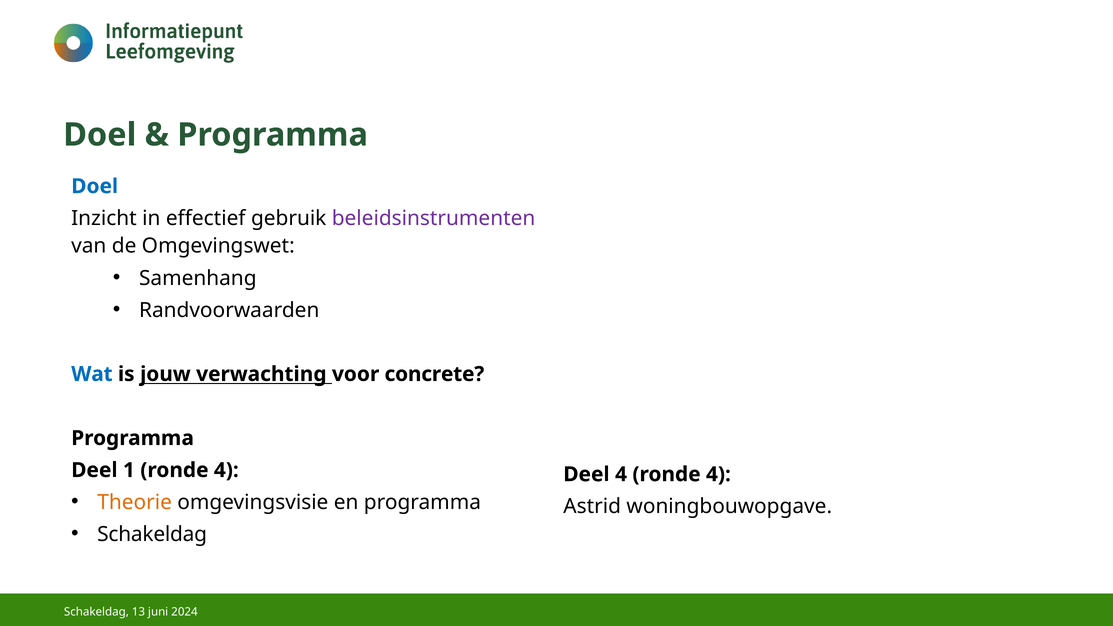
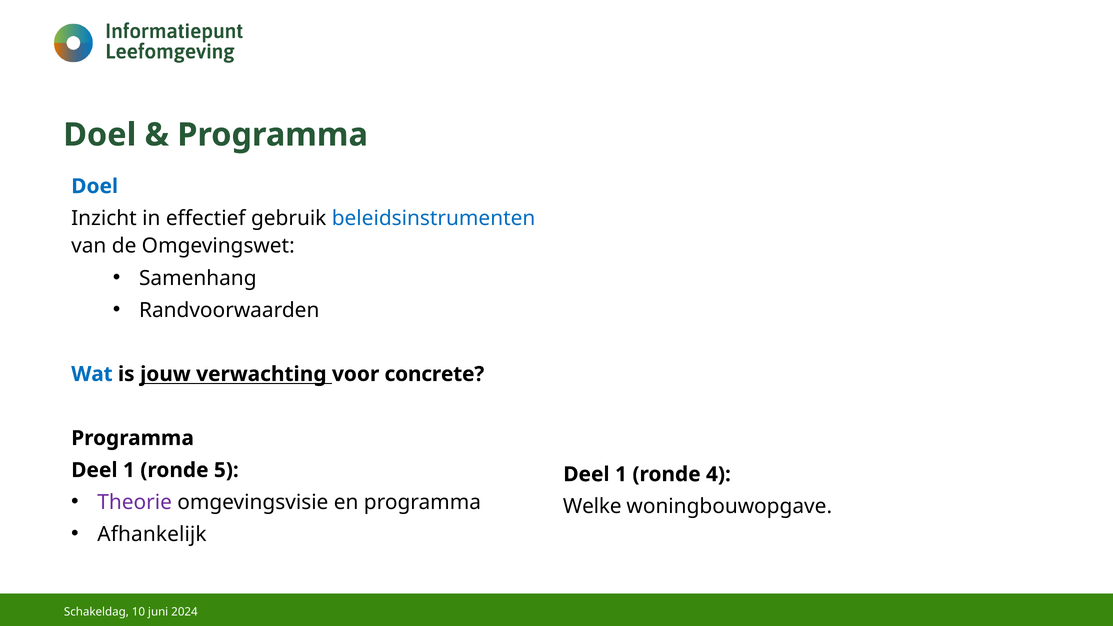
beleidsinstrumenten colour: purple -> blue
1 ronde 4: 4 -> 5
4 at (621, 474): 4 -> 1
Theorie colour: orange -> purple
Astrid: Astrid -> Welke
Schakeldag at (152, 534): Schakeldag -> Afhankelijk
13: 13 -> 10
